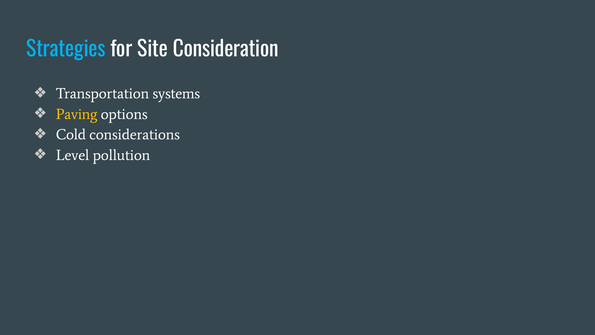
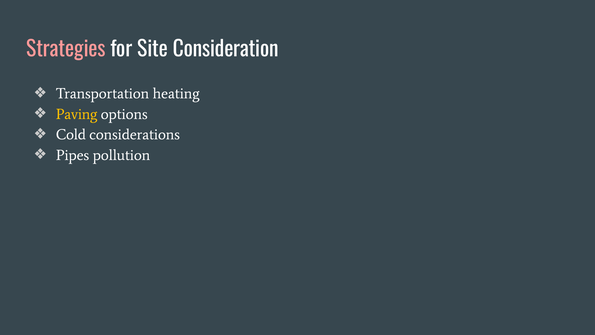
Strategies colour: light blue -> pink
systems: systems -> heating
Level: Level -> Pipes
